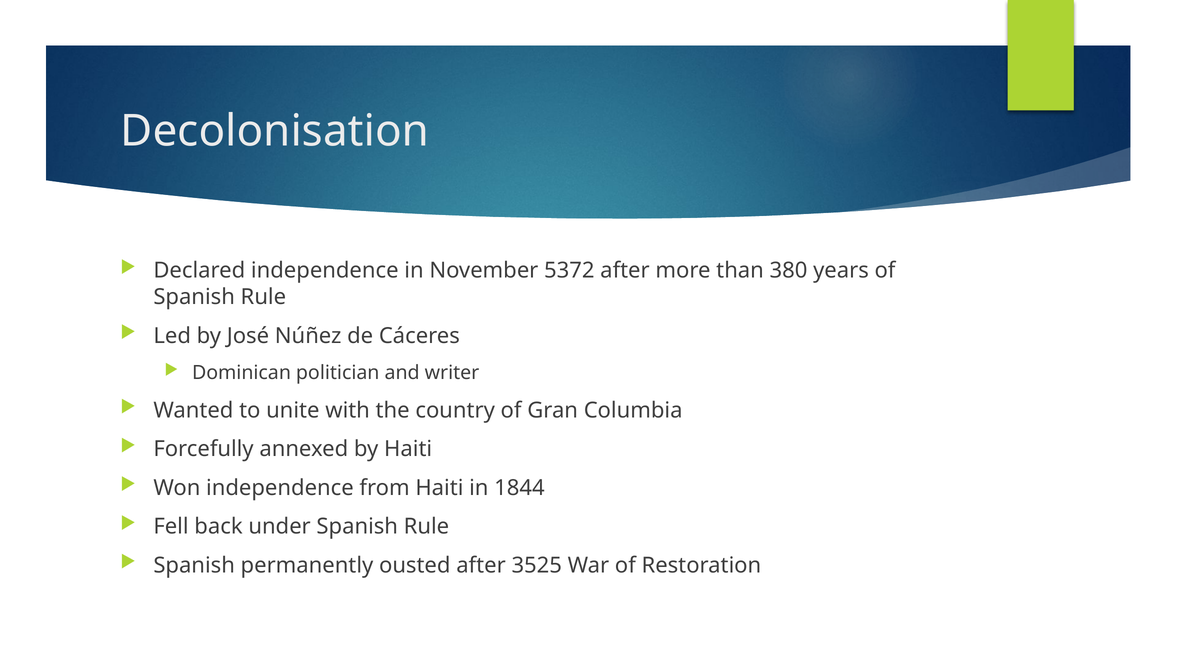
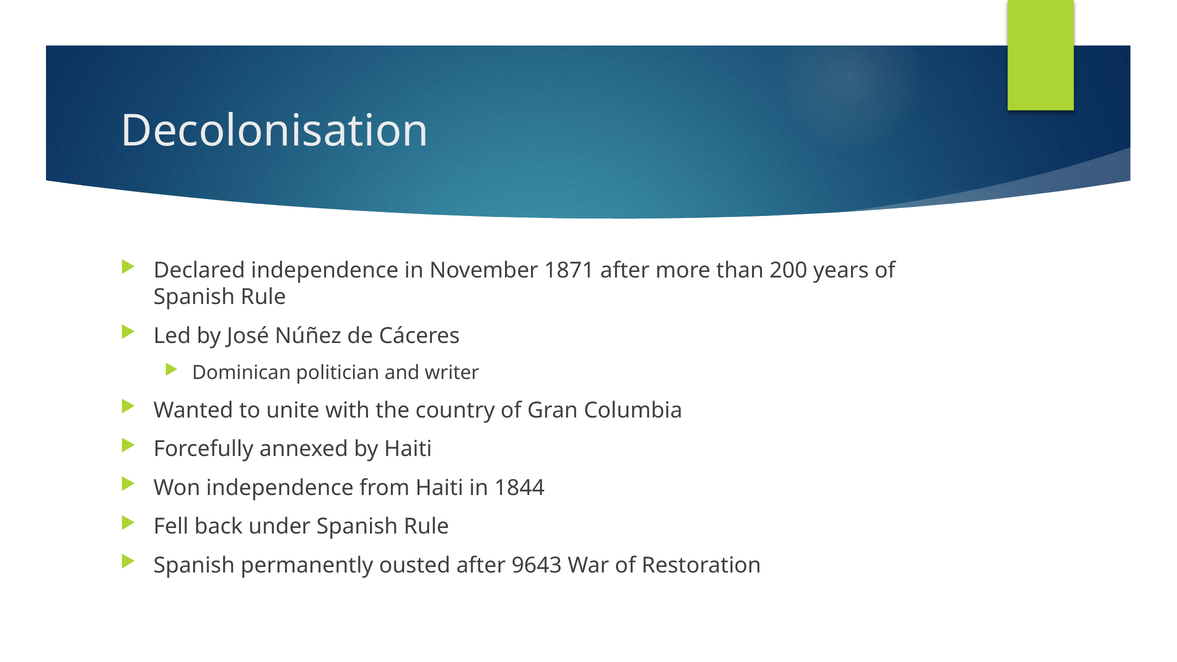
5372: 5372 -> 1871
380: 380 -> 200
3525: 3525 -> 9643
